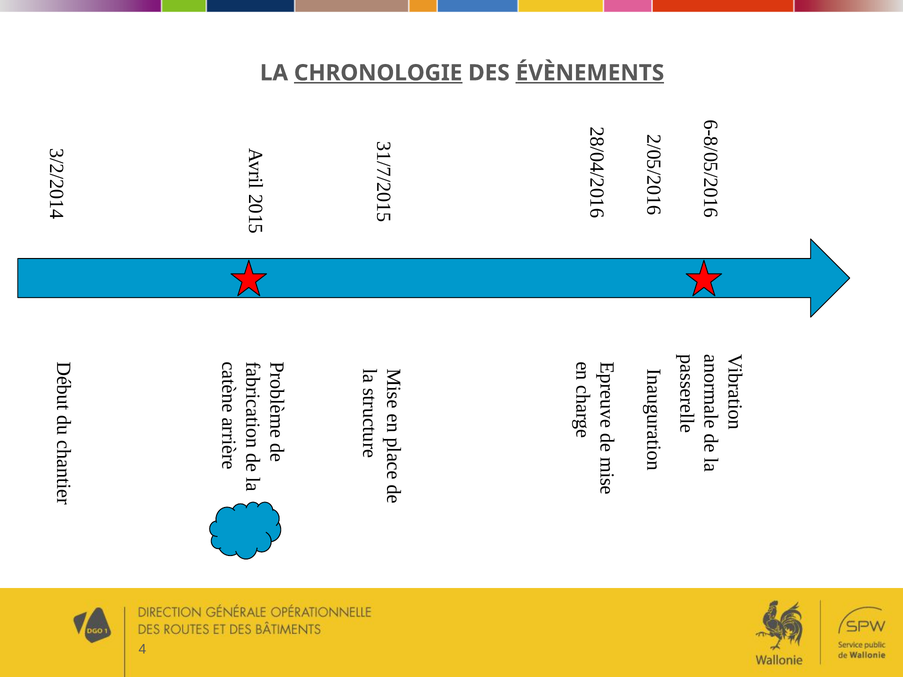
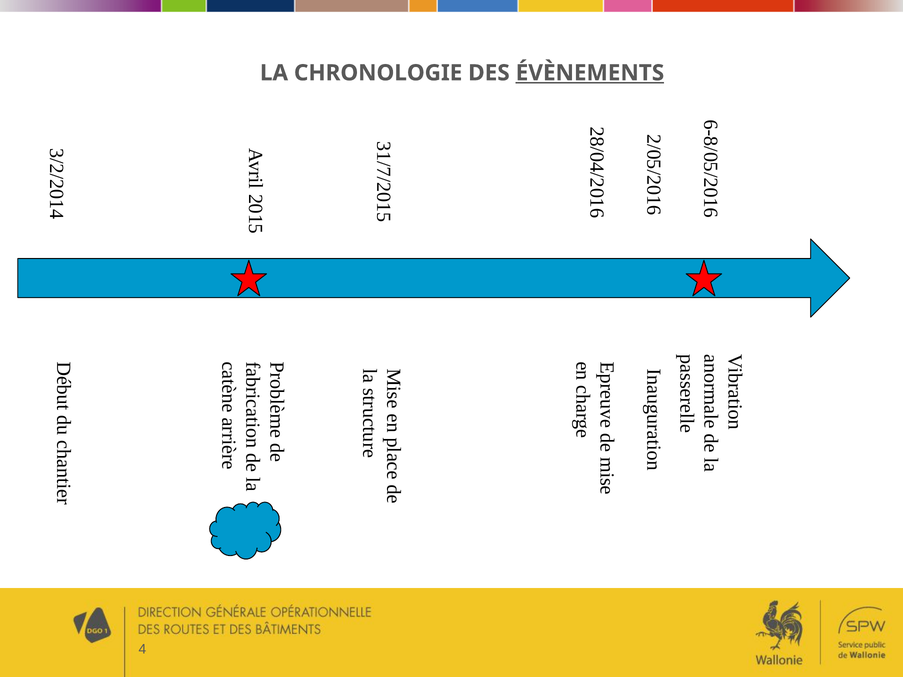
CHRONOLOGIE underline: present -> none
